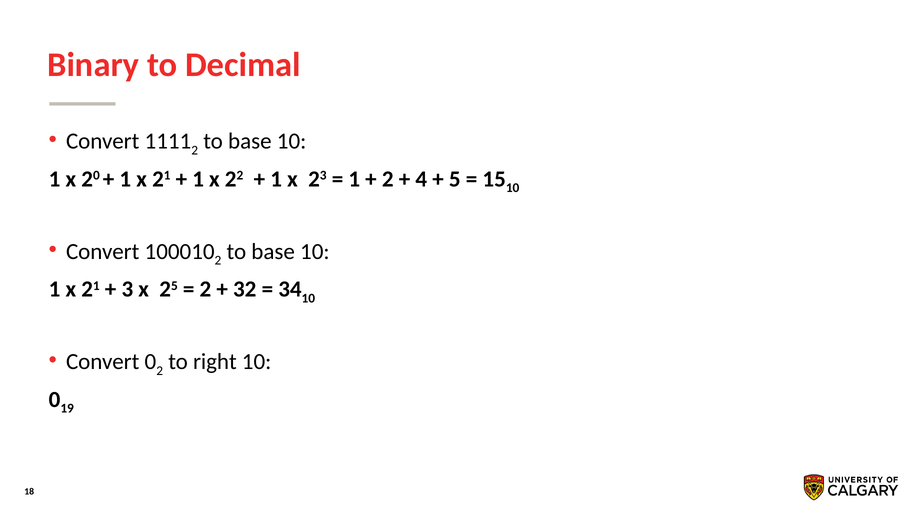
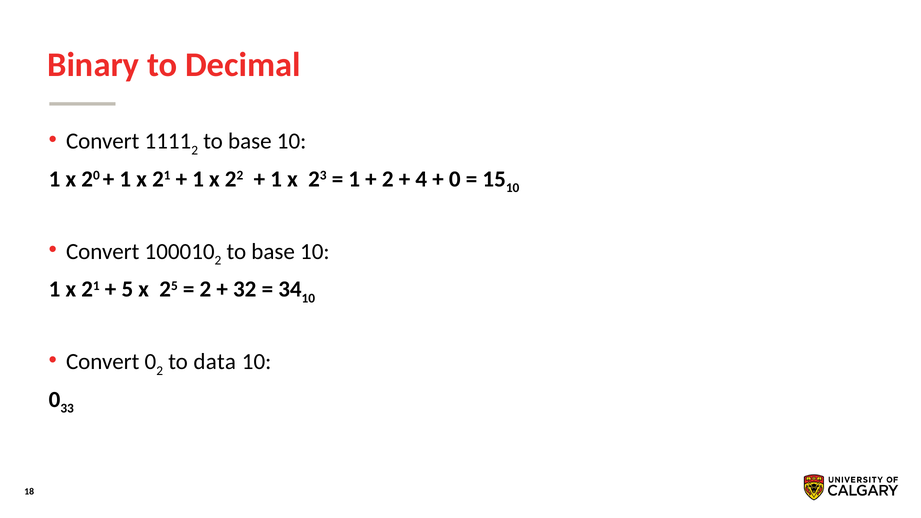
5 at (455, 179): 5 -> 0
3: 3 -> 5
right: right -> data
19: 19 -> 33
